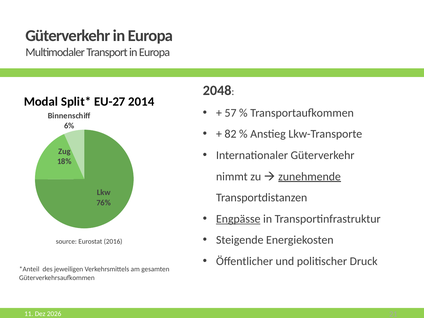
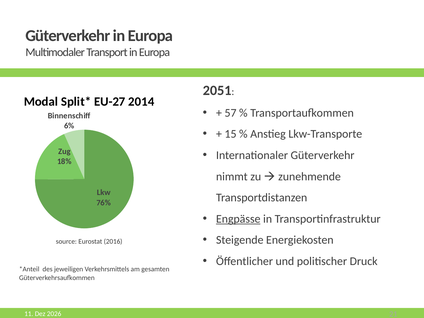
2048: 2048 -> 2051
82: 82 -> 15
zunehmende underline: present -> none
